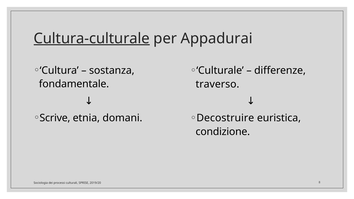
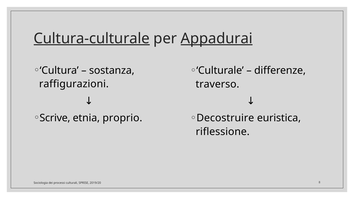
Appadurai underline: none -> present
fondamentale: fondamentale -> raffigurazioni
domani: domani -> proprio
condizione: condizione -> riflessione
